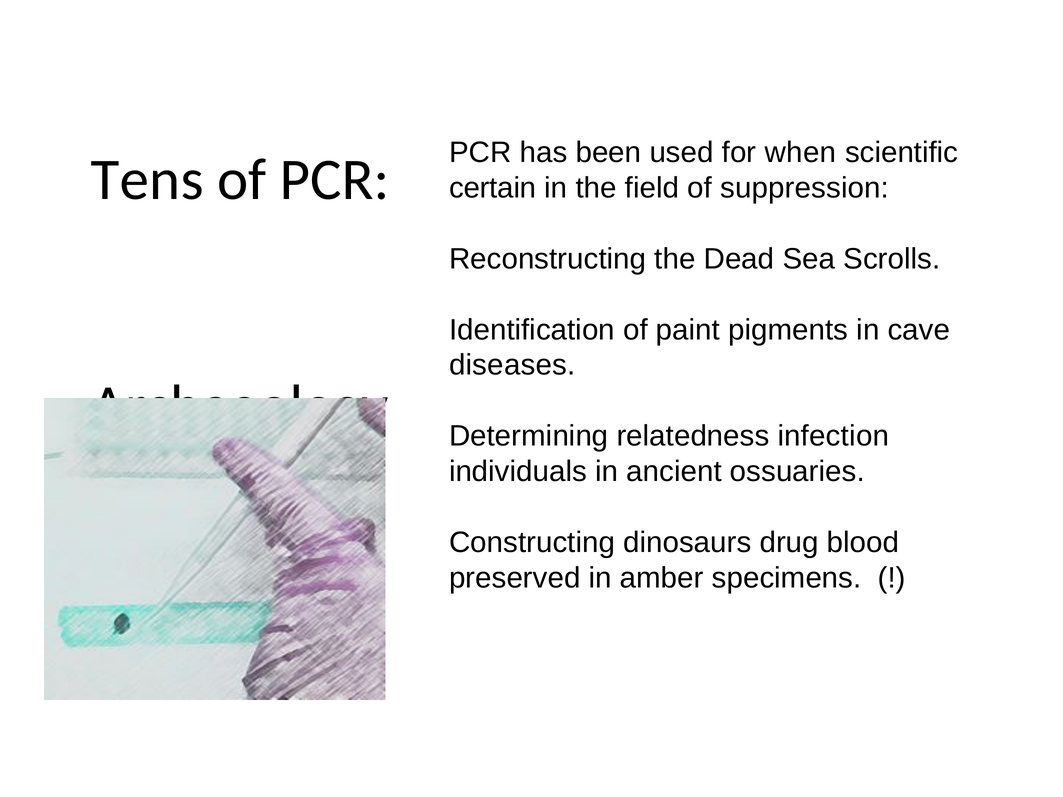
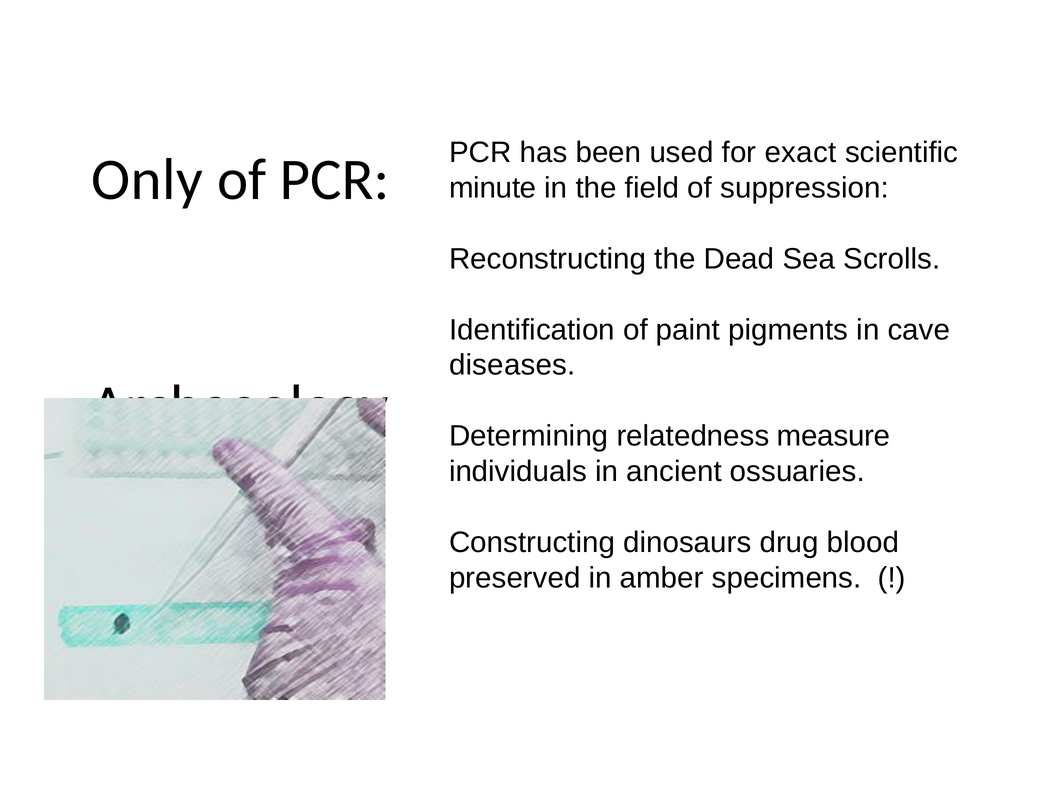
when: when -> exact
Tens: Tens -> Only
certain: certain -> minute
infection: infection -> measure
